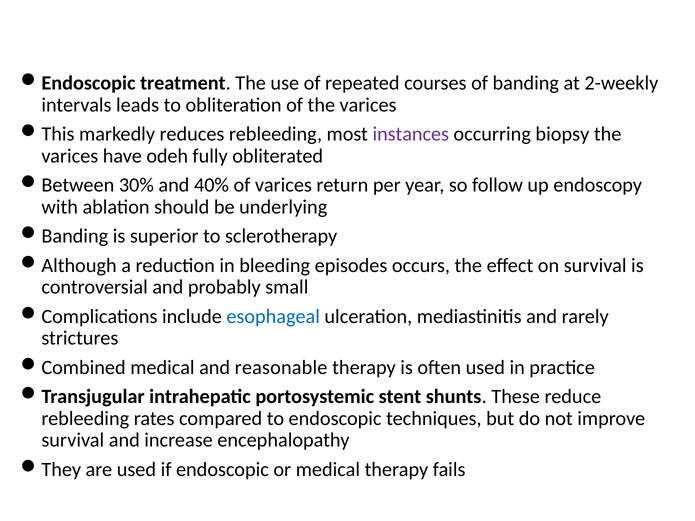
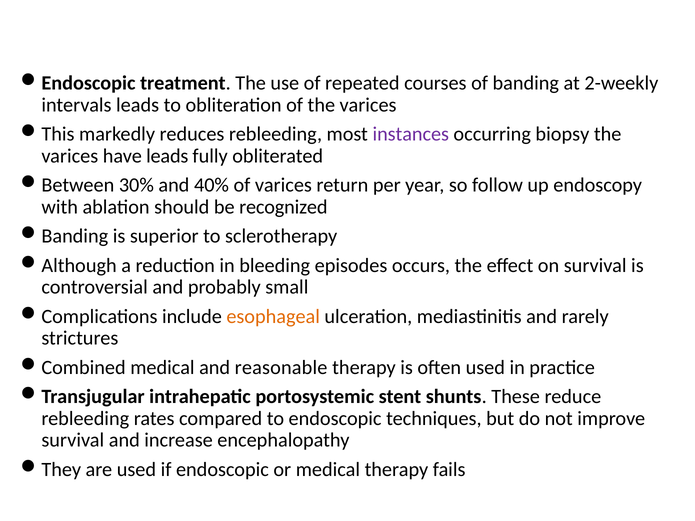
have odeh: odeh -> leads
underlying: underlying -> recognized
esophageal colour: blue -> orange
